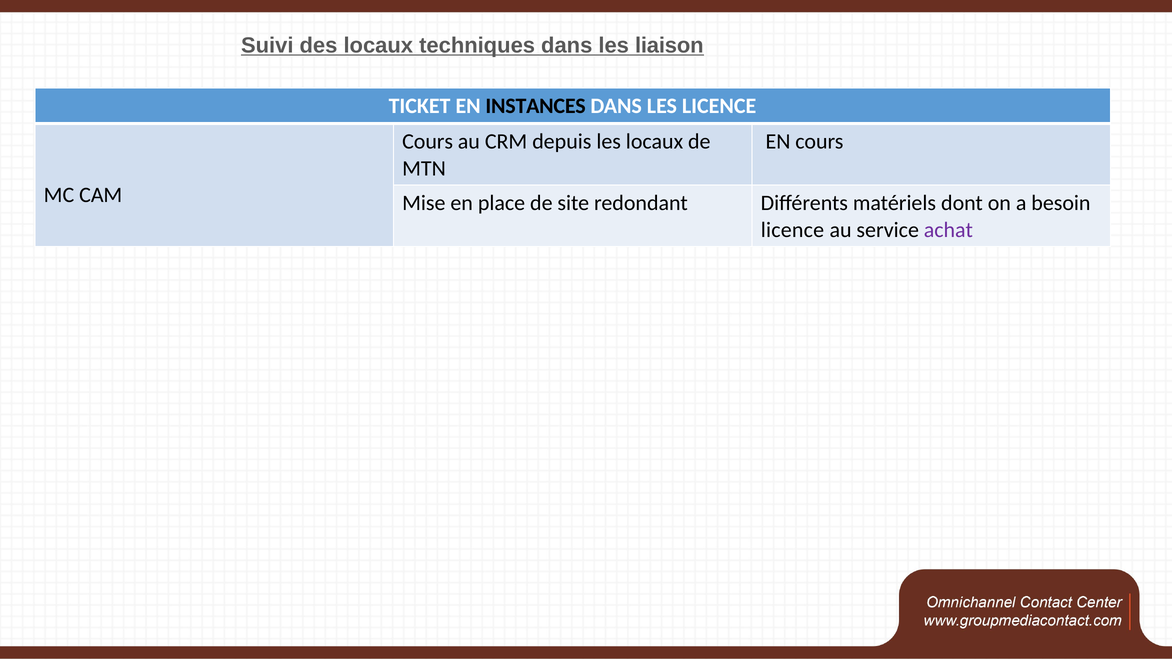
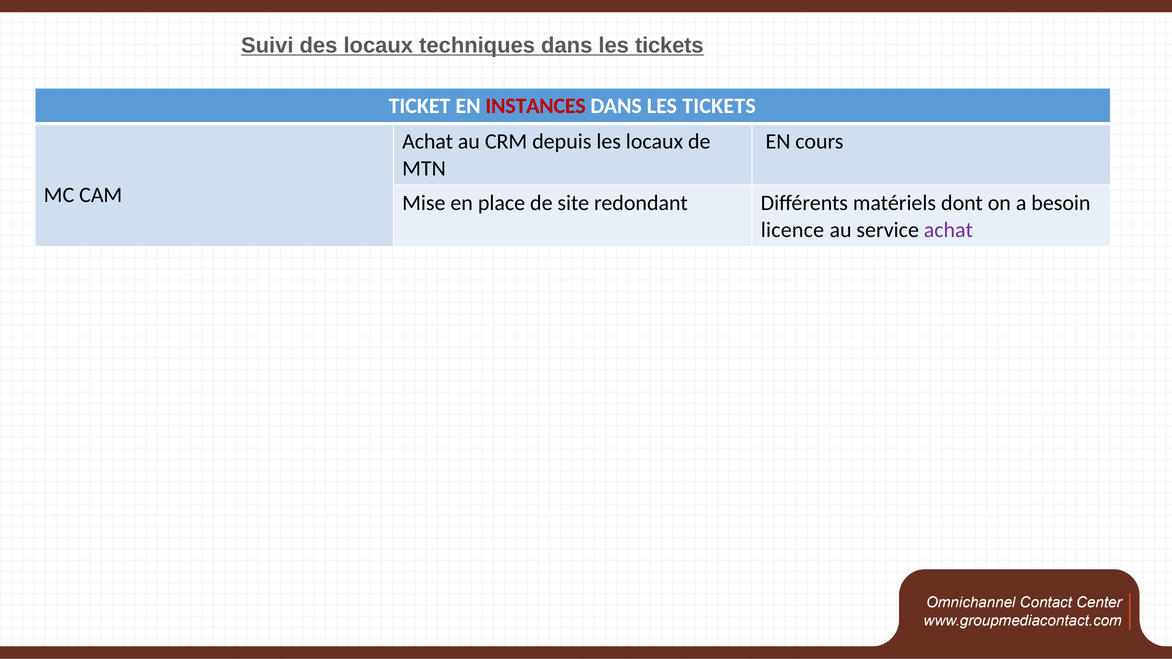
techniques dans les liaison: liaison -> tickets
INSTANCES colour: black -> red
LICENCE at (719, 106): LICENCE -> TICKETS
Cours at (428, 142): Cours -> Achat
